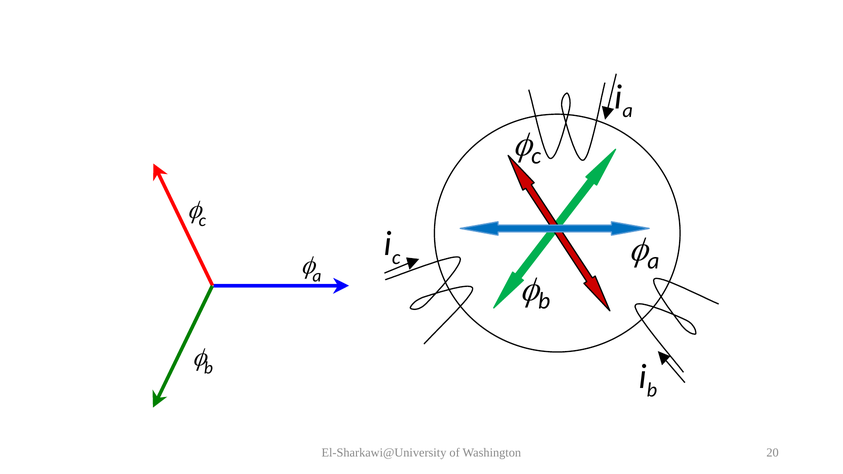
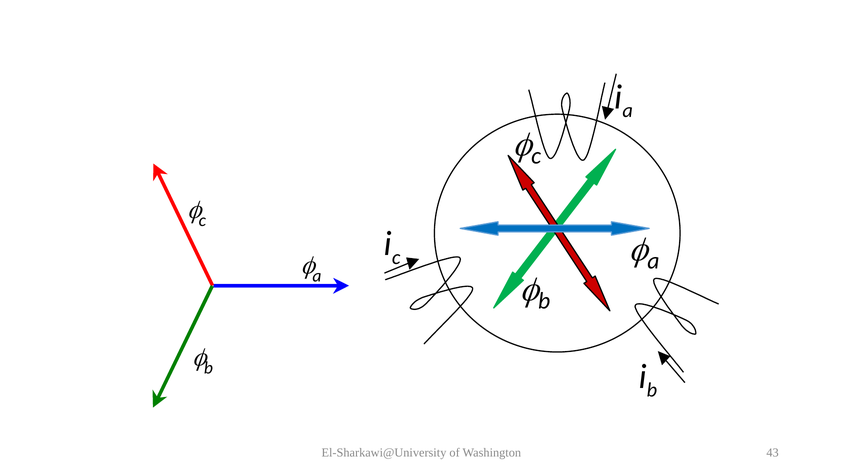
20: 20 -> 43
